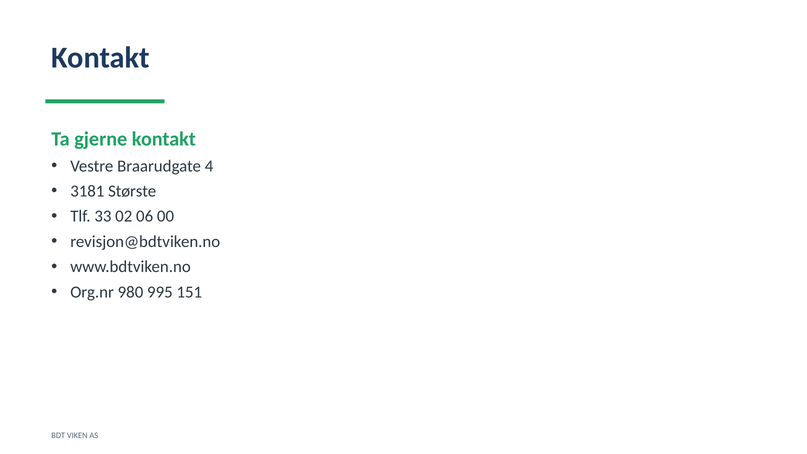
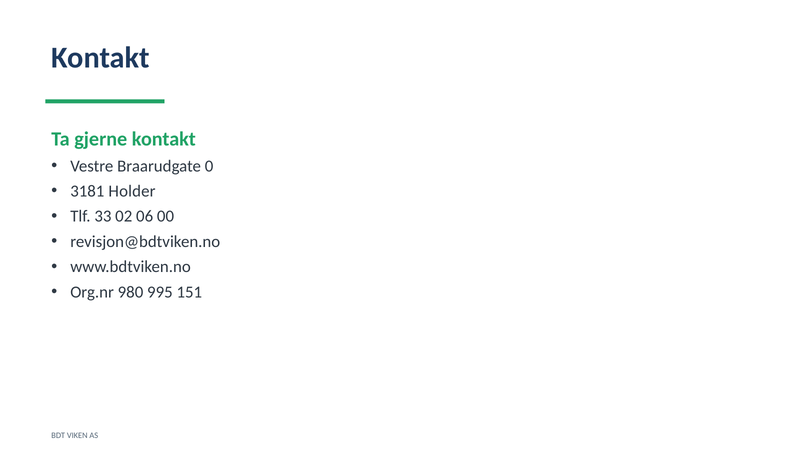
4: 4 -> 0
Største: Største -> Holder
